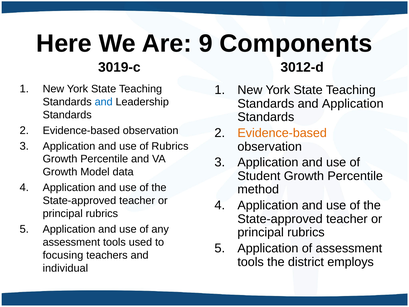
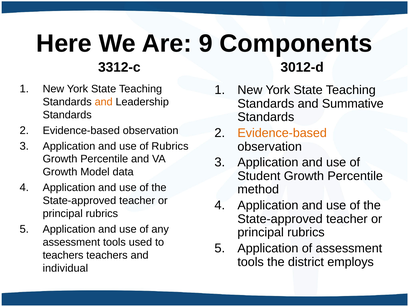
3019-c: 3019-c -> 3312-c
and at (104, 102) colour: blue -> orange
and Application: Application -> Summative
focusing at (63, 255): focusing -> teachers
